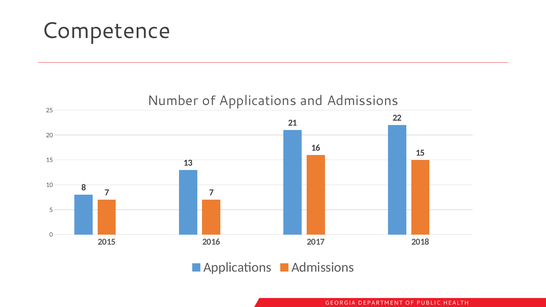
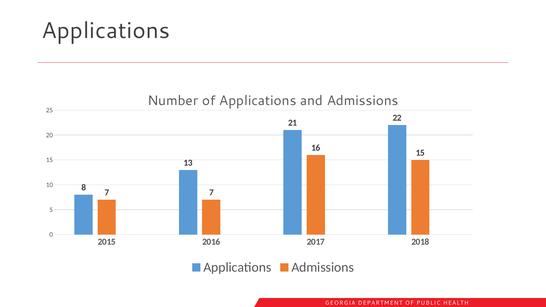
Competence at (106, 31): Competence -> Applications
